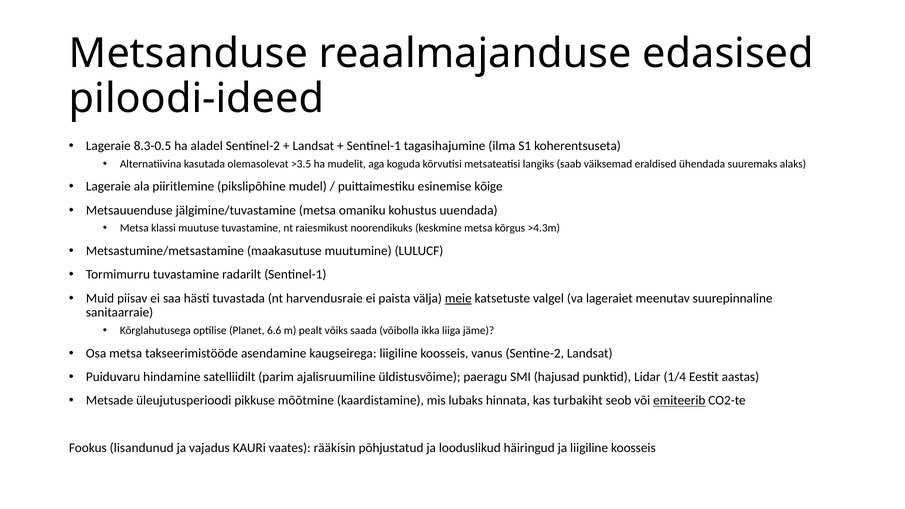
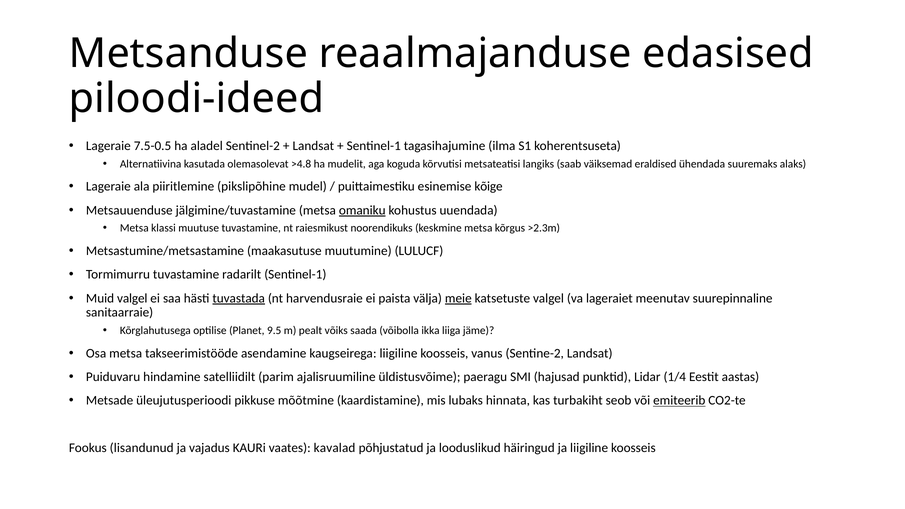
8.3-0.5: 8.3-0.5 -> 7.5-0.5
>3.5: >3.5 -> >4.8
omaniku underline: none -> present
>4.3m: >4.3m -> >2.3m
Muid piisav: piisav -> valgel
tuvastada underline: none -> present
6.6: 6.6 -> 9.5
rääkisin: rääkisin -> kavalad
